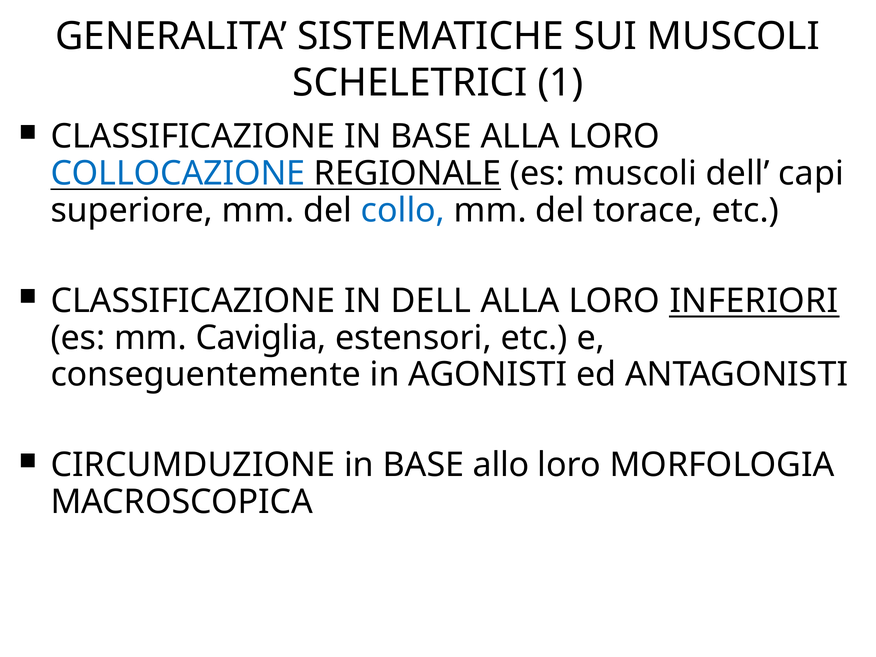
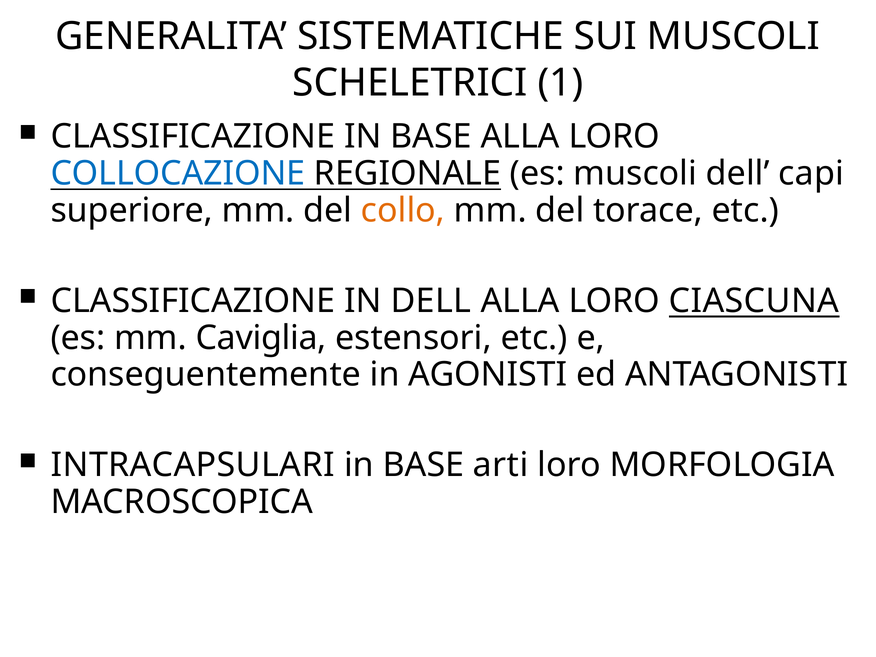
collo colour: blue -> orange
INFERIORI: INFERIORI -> CIASCUNA
CIRCUMDUZIONE: CIRCUMDUZIONE -> INTRACAPSULARI
allo: allo -> arti
